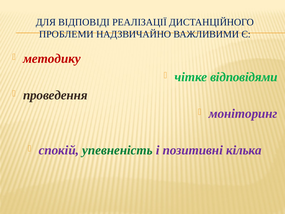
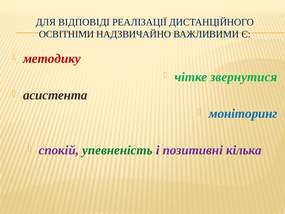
ПРОБЛЕМИ: ПРОБЛЕМИ -> ОСВІТНІМИ
відповідями: відповідями -> звернутися
проведення: проведення -> асистента
моніторинг colour: purple -> blue
